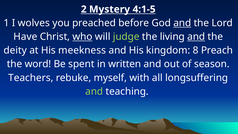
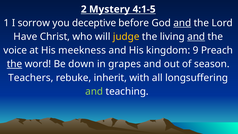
wolves: wolves -> sorrow
preached: preached -> deceptive
who underline: present -> none
judge colour: light green -> yellow
deity: deity -> voice
8: 8 -> 9
the at (14, 64) underline: none -> present
spent: spent -> down
written: written -> grapes
myself: myself -> inherit
